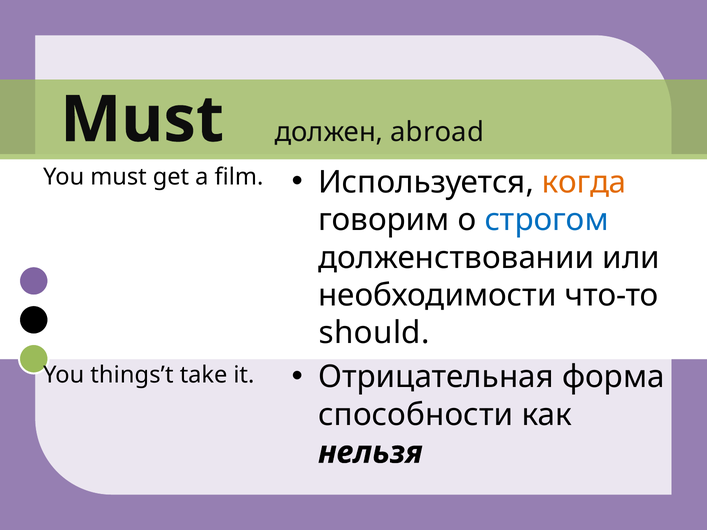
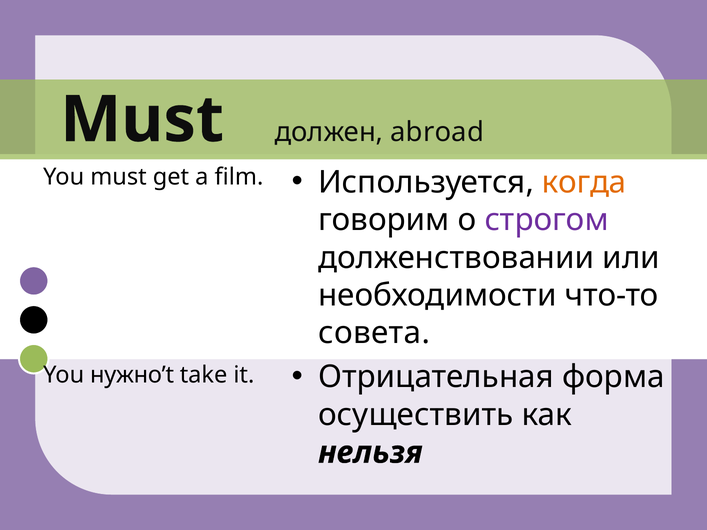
строгом colour: blue -> purple
should: should -> совета
things’t: things’t -> нужно’t
способности: способности -> осуществить
